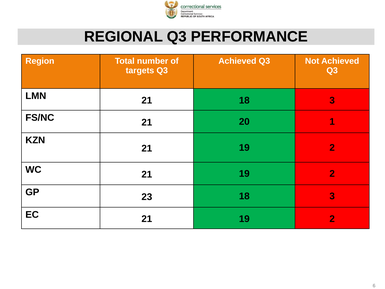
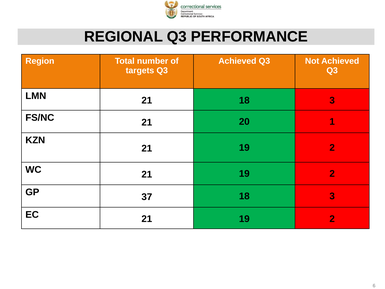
23: 23 -> 37
